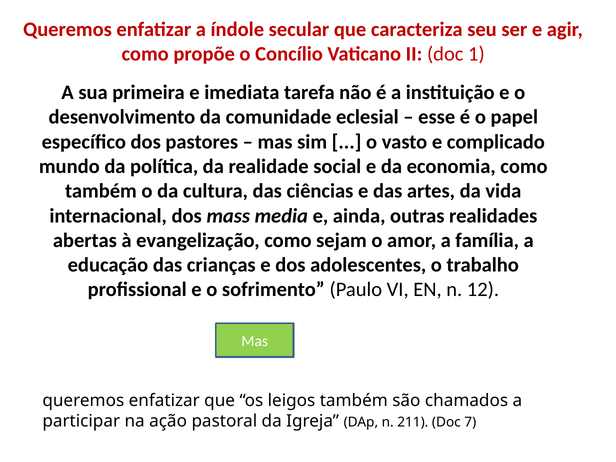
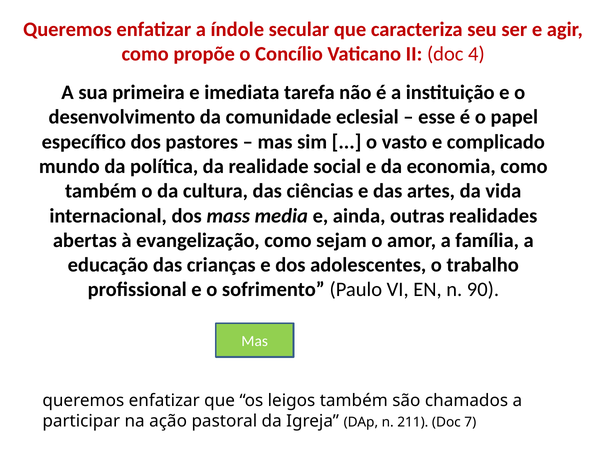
1: 1 -> 4
12: 12 -> 90
